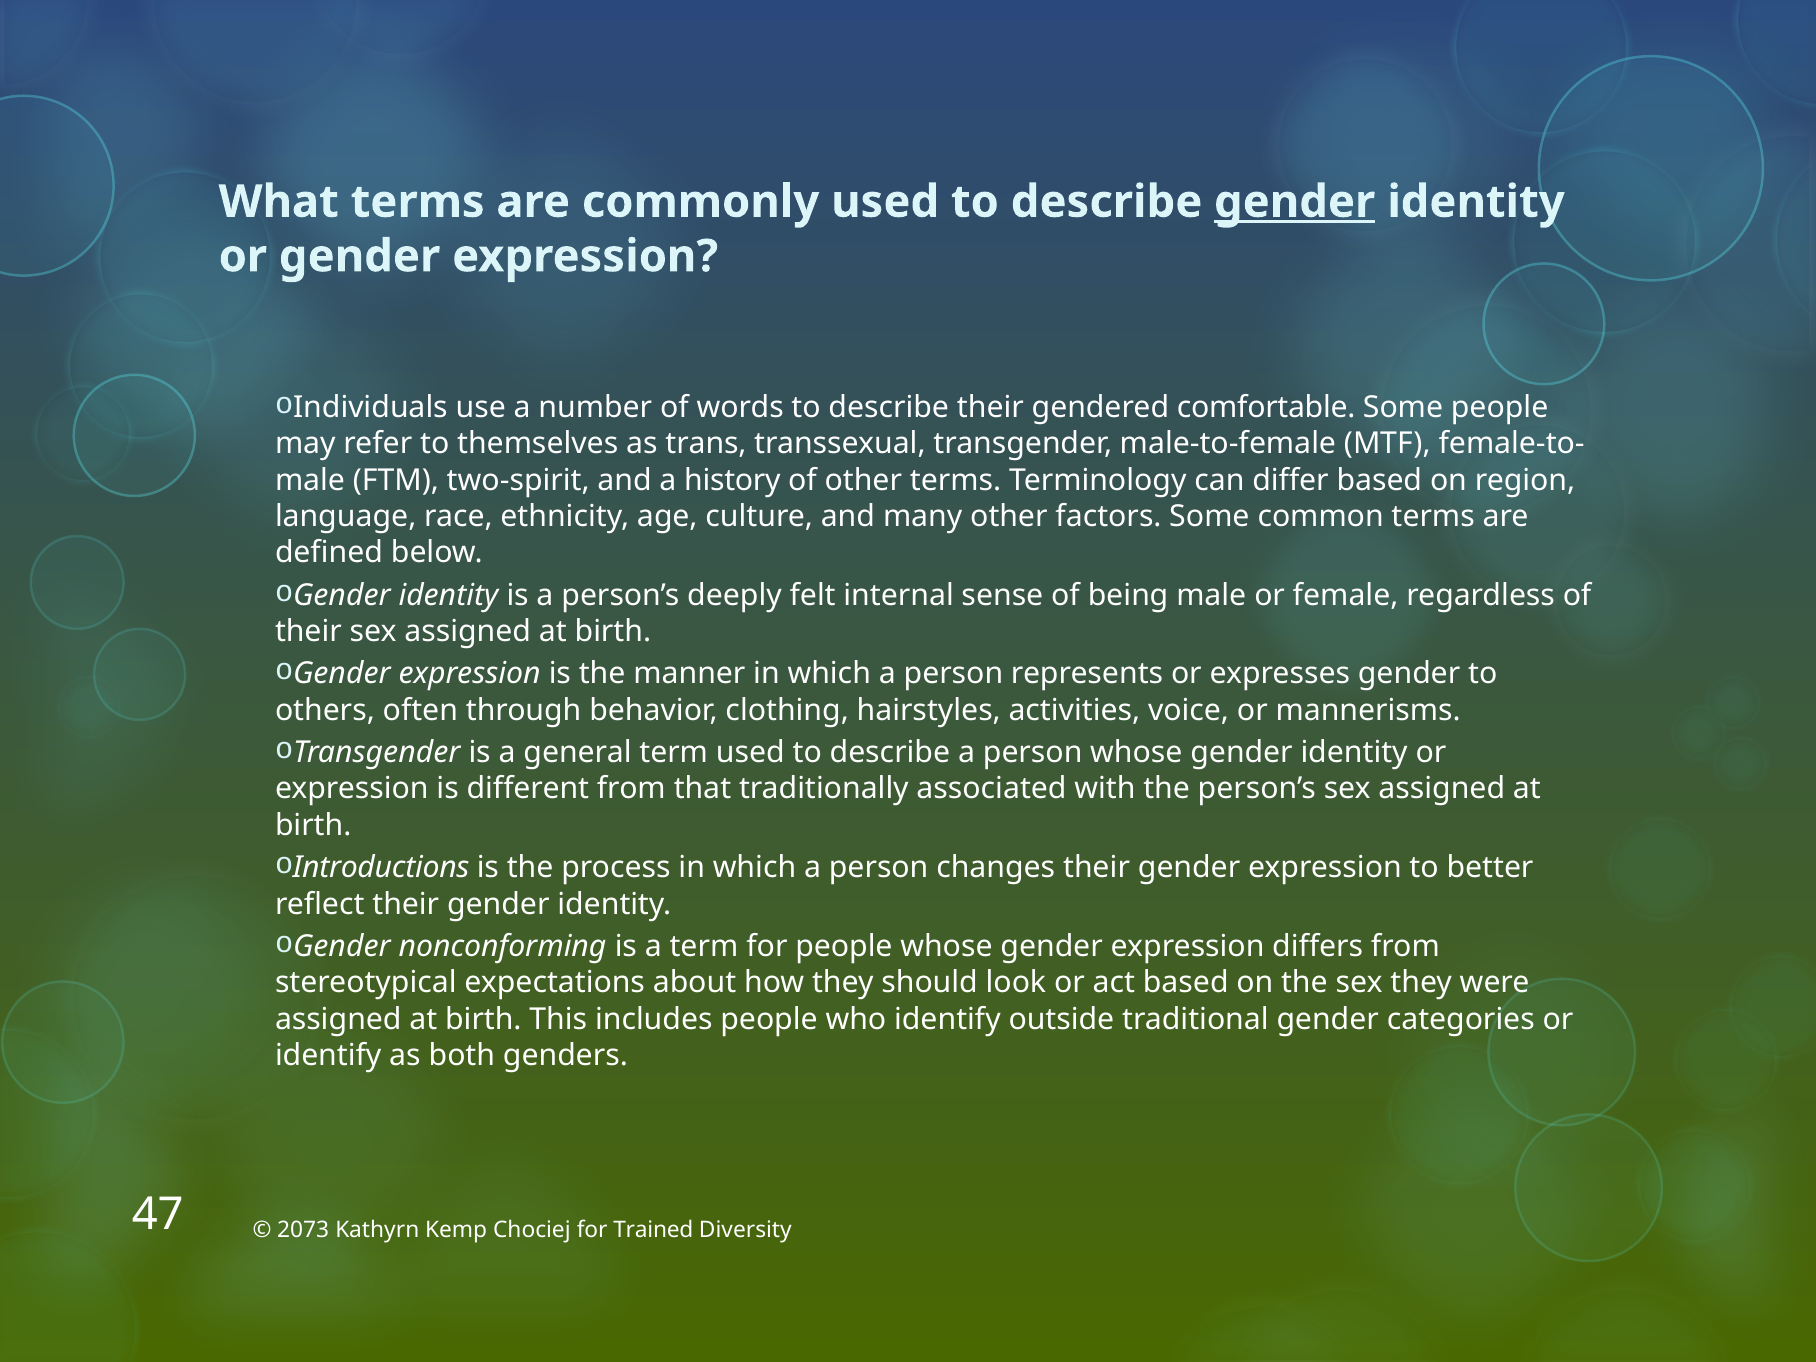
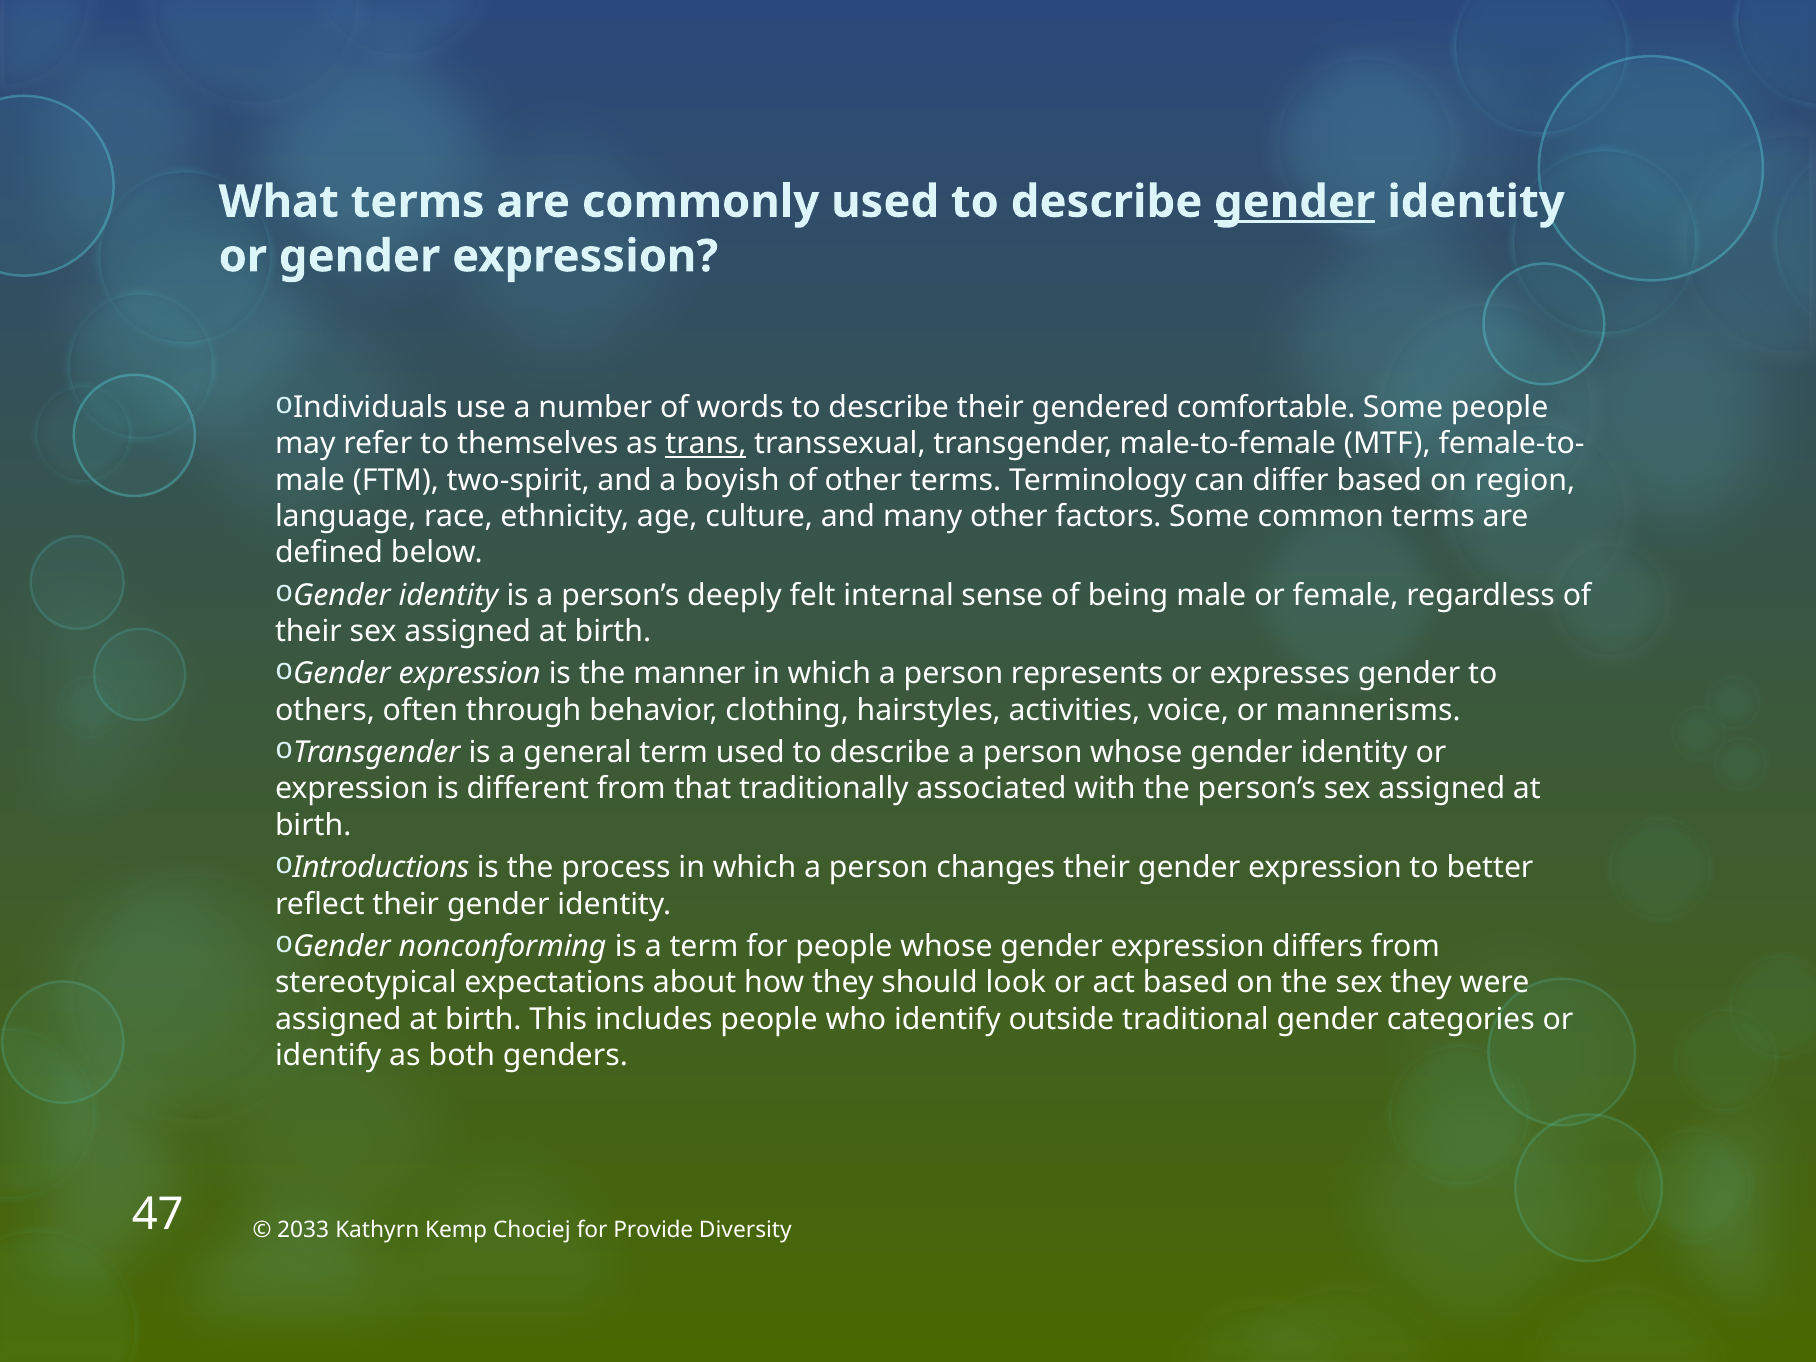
trans underline: none -> present
history: history -> boyish
2073: 2073 -> 2033
Trained: Trained -> Provide
